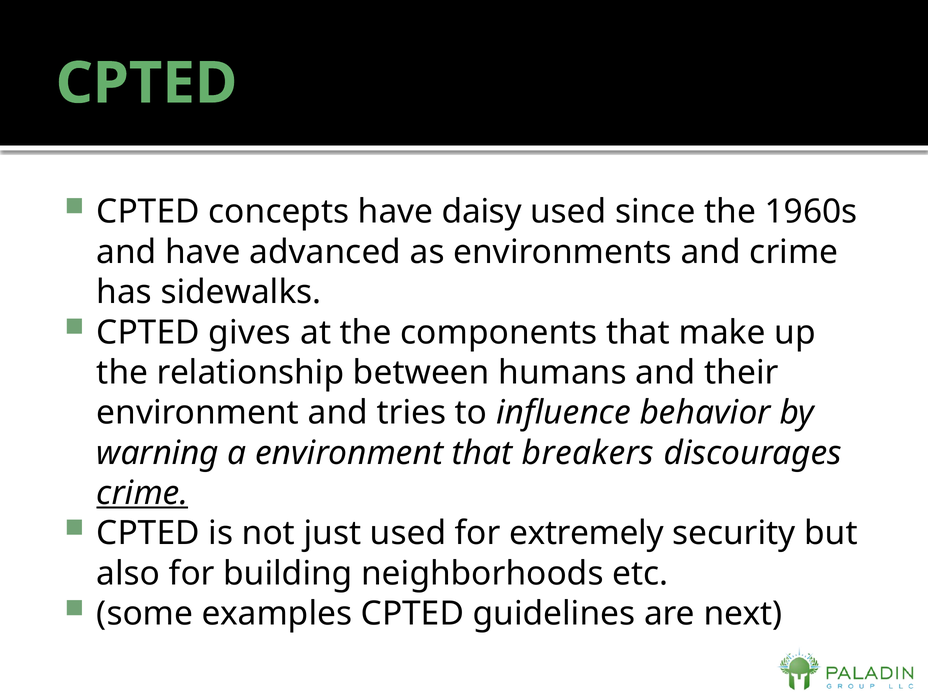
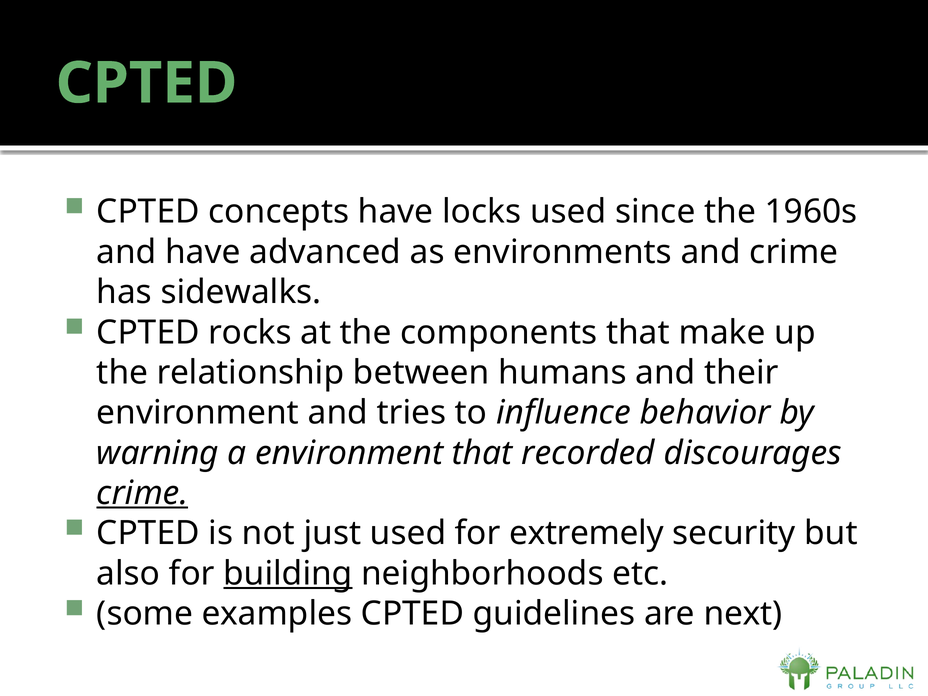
daisy: daisy -> locks
gives: gives -> rocks
breakers: breakers -> recorded
building underline: none -> present
